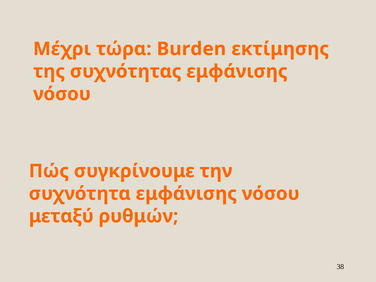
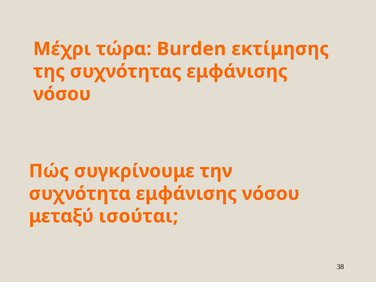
ρυθμών: ρυθμών -> ισούται
